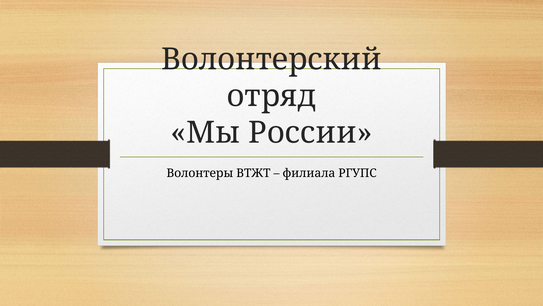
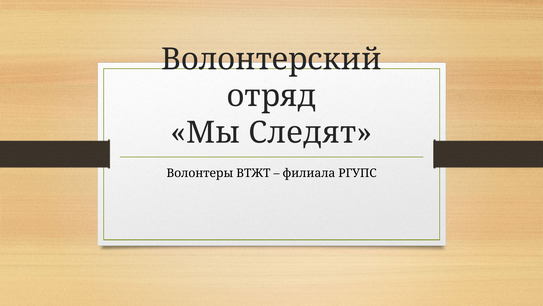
России: России -> Следят
